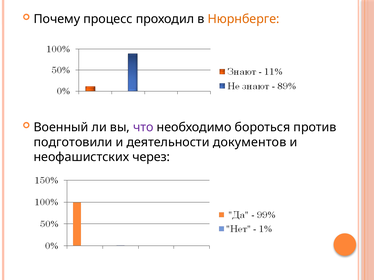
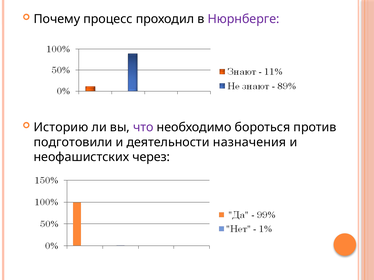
Нюрнберге colour: orange -> purple
Военный: Военный -> Историю
документов: документов -> назначения
